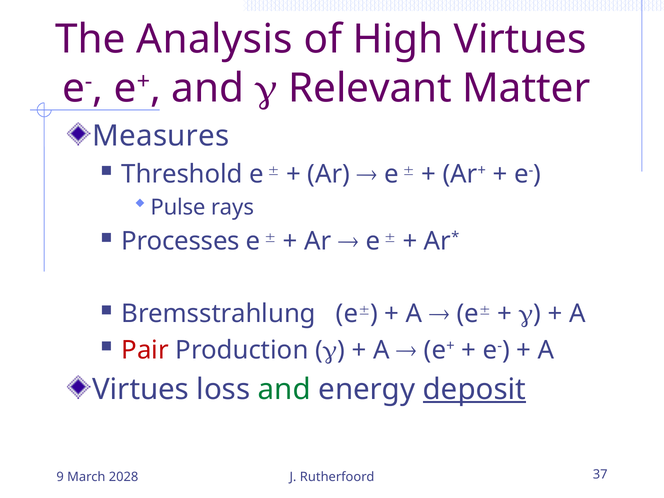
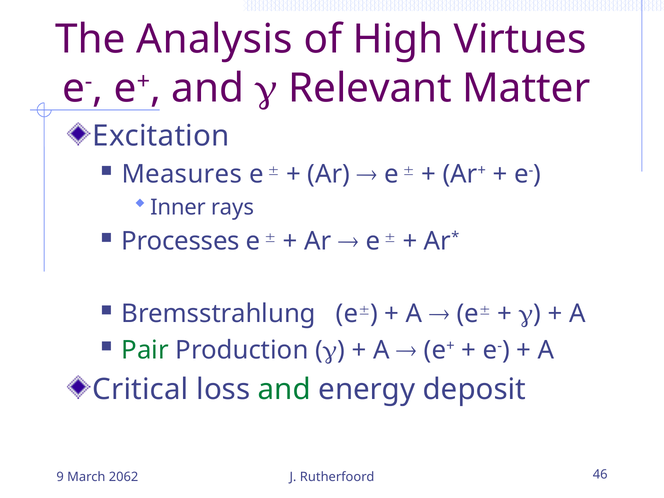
Measures: Measures -> Excitation
Threshold: Threshold -> Measures
Pulse: Pulse -> Inner
Pair colour: red -> green
Virtues at (141, 389): Virtues -> Critical
deposit underline: present -> none
2028: 2028 -> 2062
37: 37 -> 46
